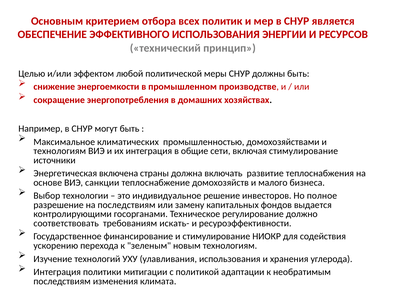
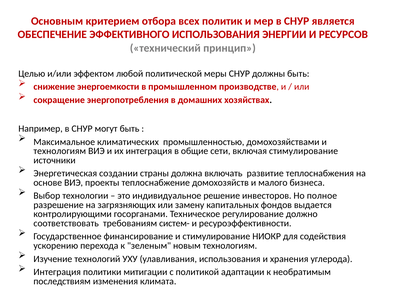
включена: включена -> создании
санкции: санкции -> проекты
на последствиям: последствиям -> загрязняющих
искать-: искать- -> систем-
